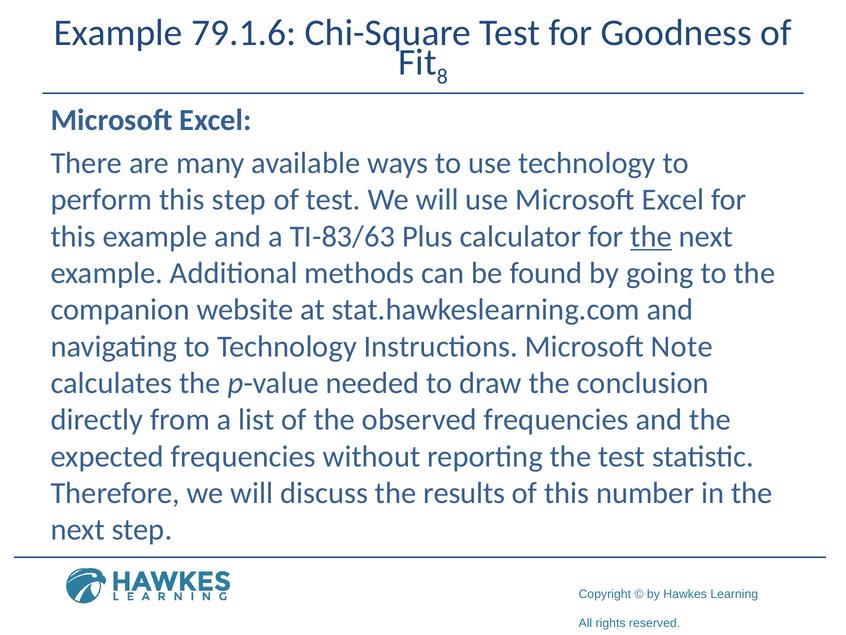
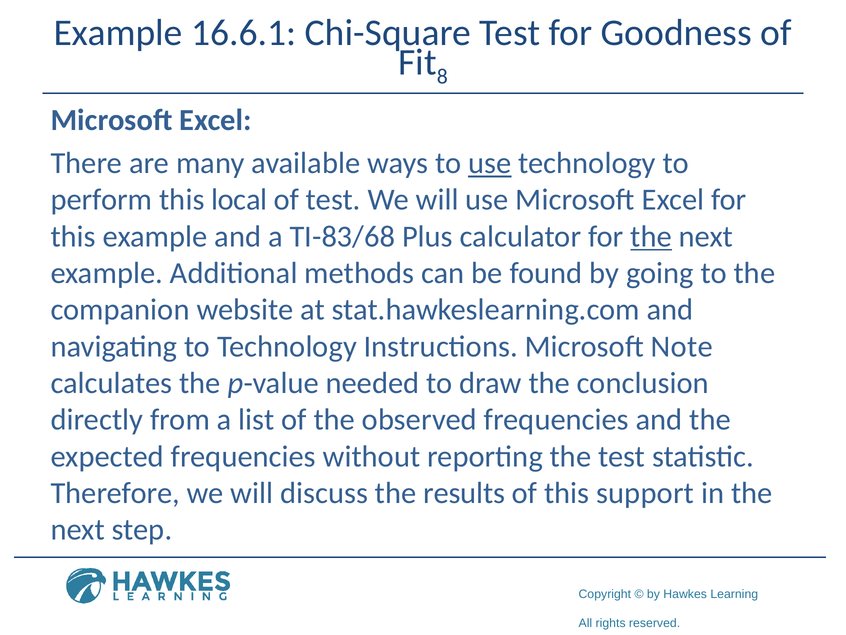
79.1.6: 79.1.6 -> 16.6.1
use at (490, 163) underline: none -> present
this step: step -> local
TI-83/63: TI-83/63 -> TI-83/68
number: number -> support
